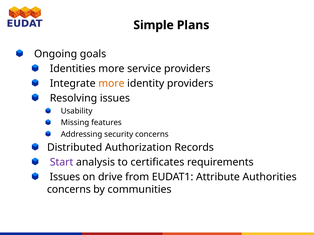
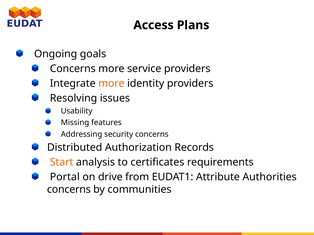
Simple: Simple -> Access
Identities at (73, 69): Identities -> Concerns
Start colour: purple -> orange
Issues at (65, 177): Issues -> Portal
